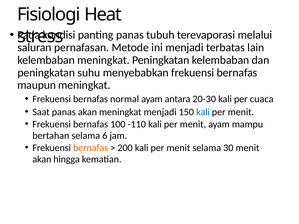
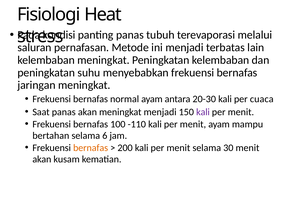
maupun: maupun -> jaringan
kali at (203, 112) colour: blue -> purple
hingga: hingga -> kusam
